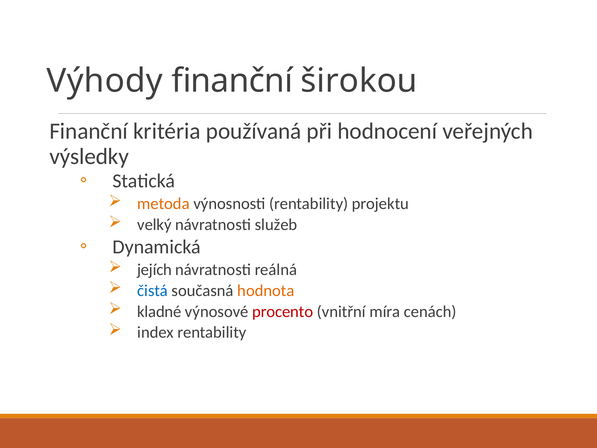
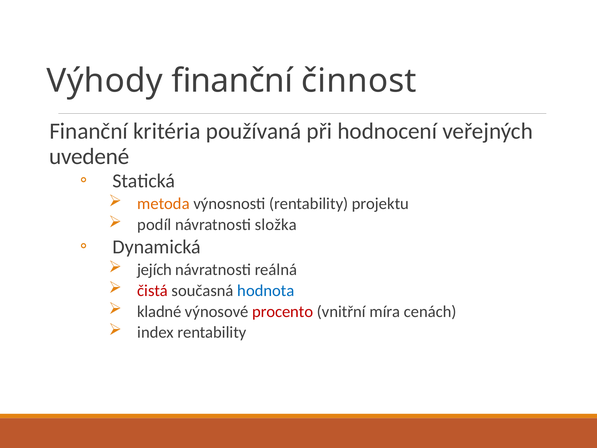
širokou: širokou -> činnost
výsledky: výsledky -> uvedené
velký: velký -> podíl
služeb: služeb -> složka
čistá colour: blue -> red
hodnota colour: orange -> blue
